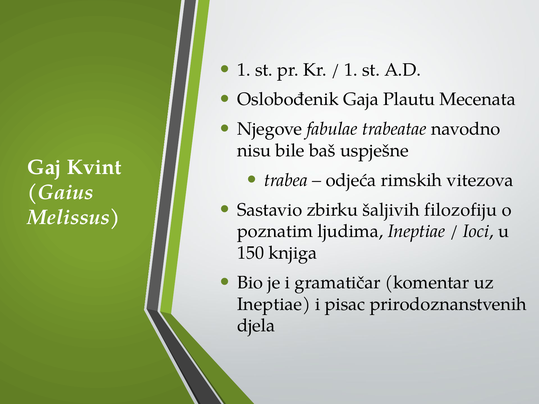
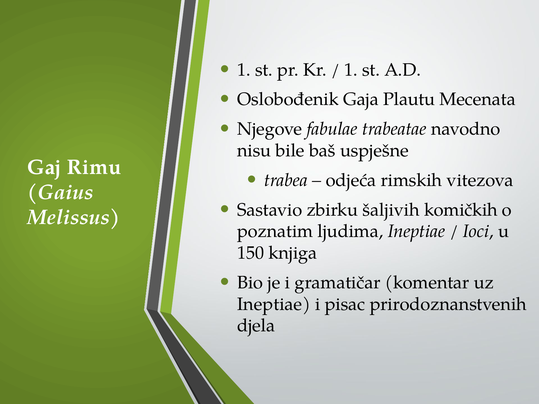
Kvint: Kvint -> Rimu
filozofiju: filozofiju -> komičkih
